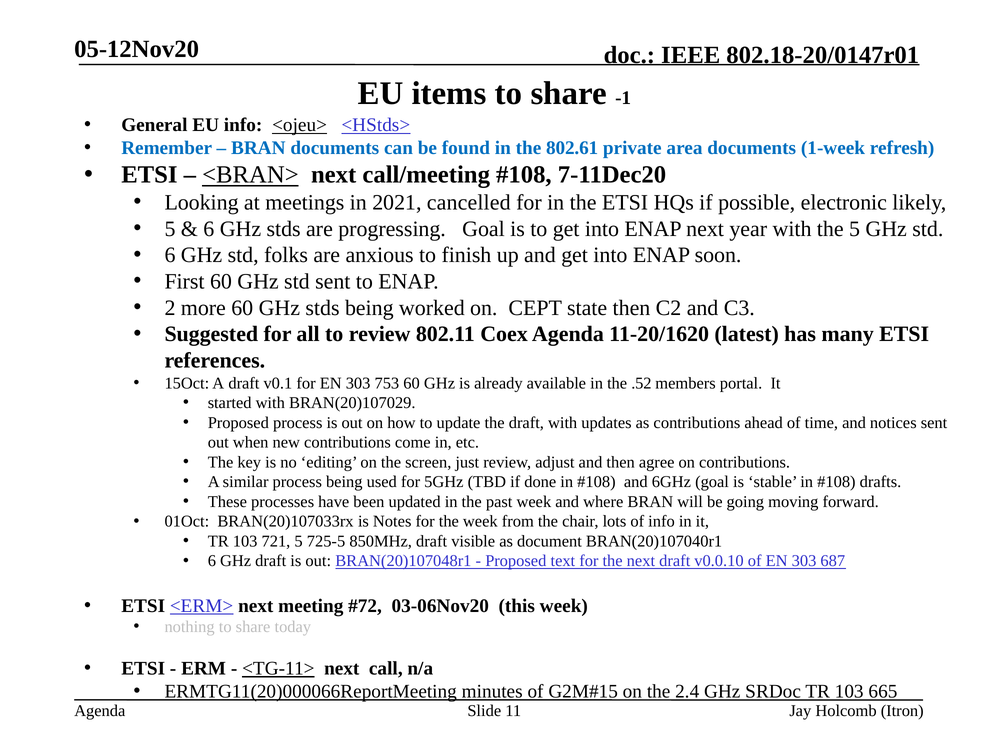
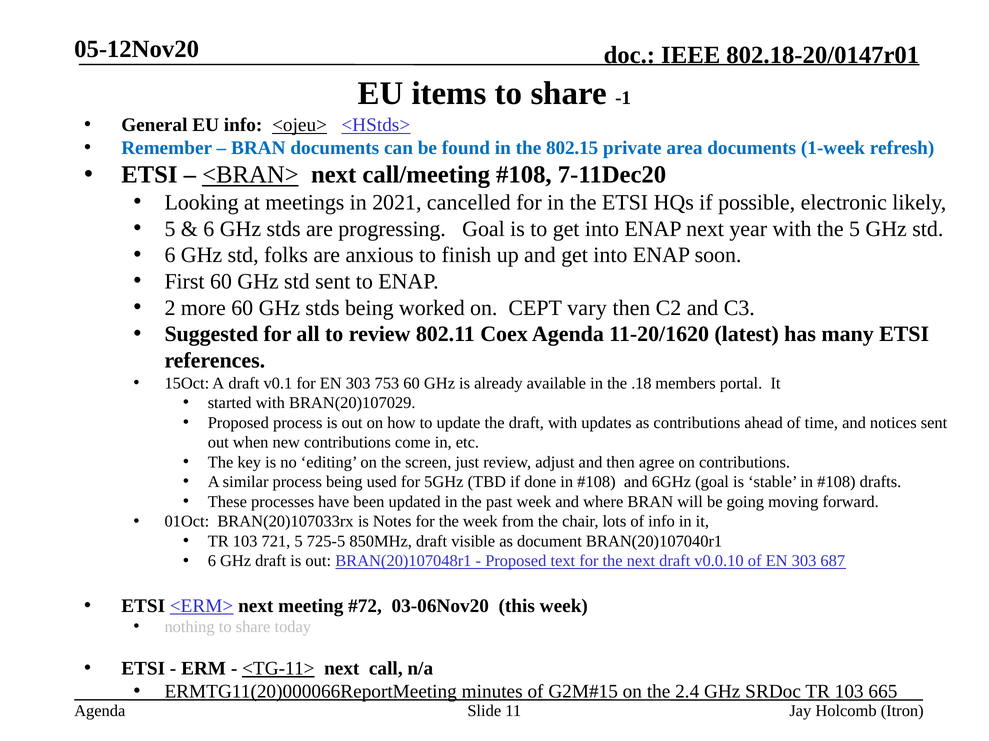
802.61: 802.61 -> 802.15
state: state -> vary
.52: .52 -> .18
